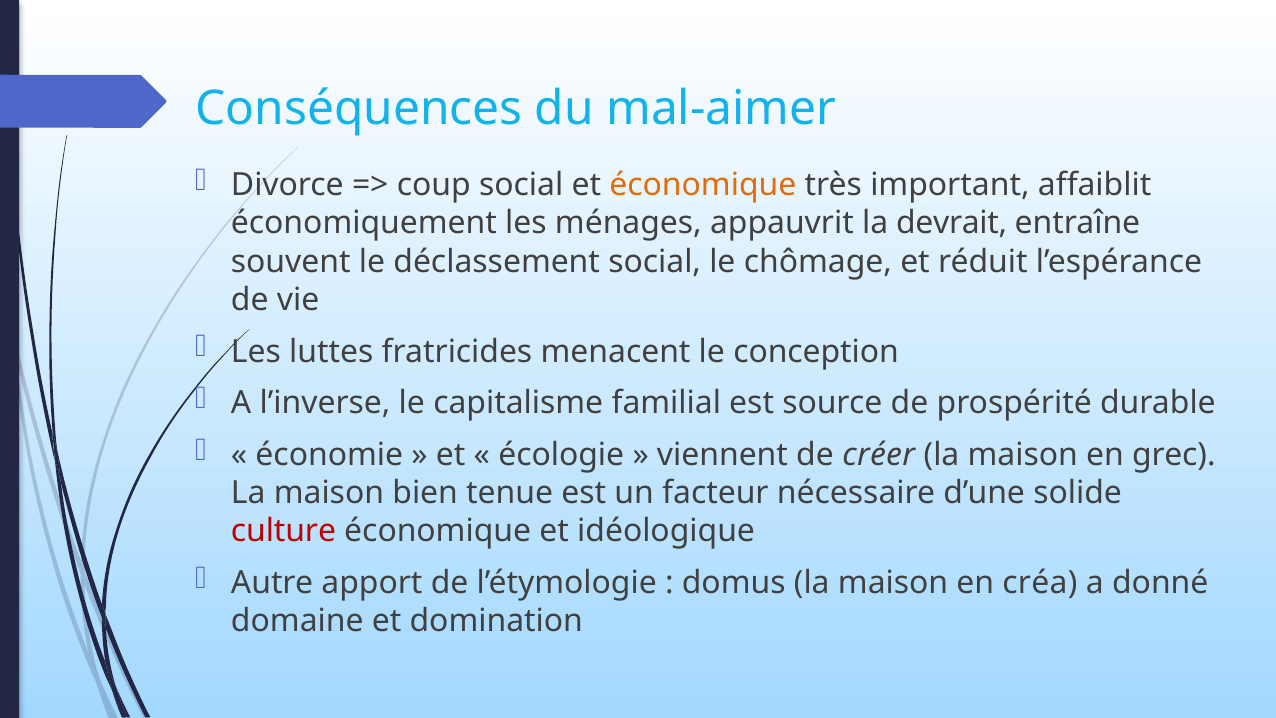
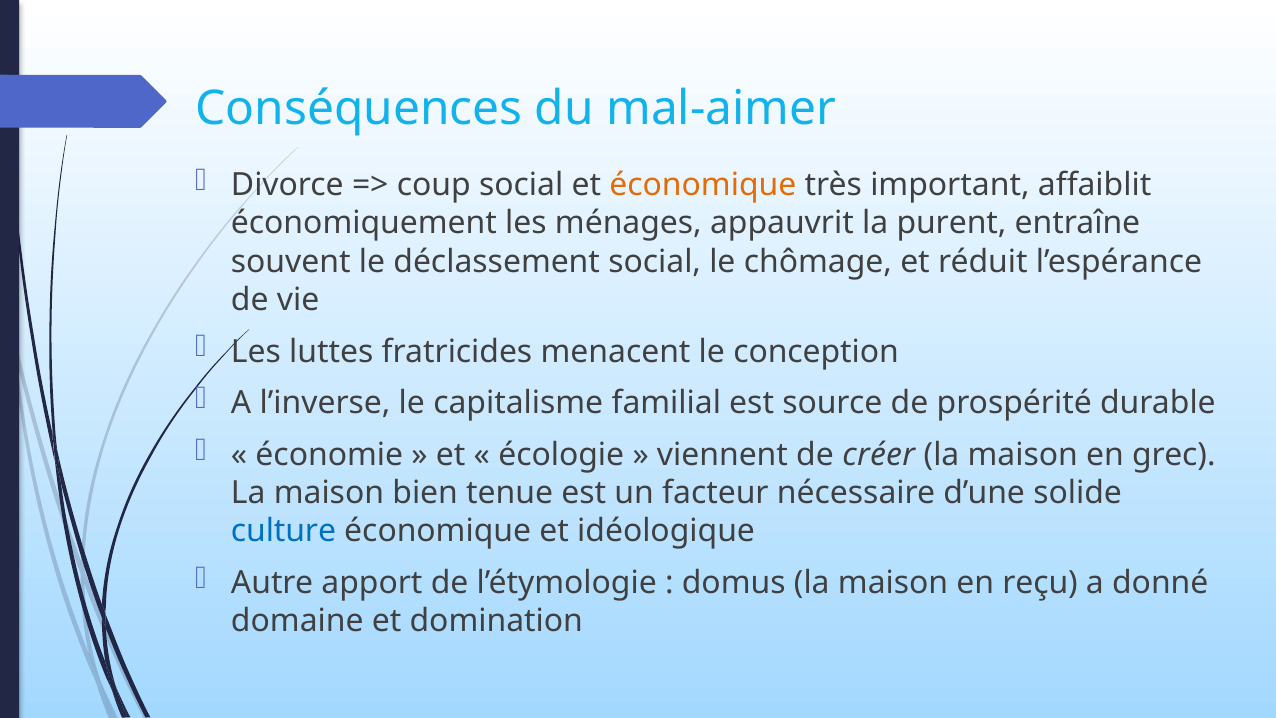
devrait: devrait -> purent
culture colour: red -> blue
créa: créa -> reçu
